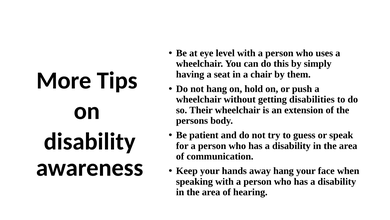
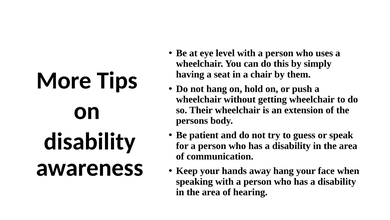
getting disabilities: disabilities -> wheelchair
